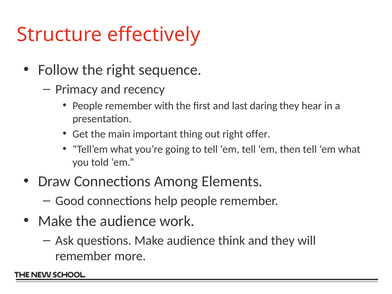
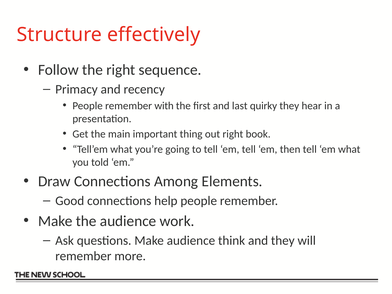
daring: daring -> quirky
offer: offer -> book
